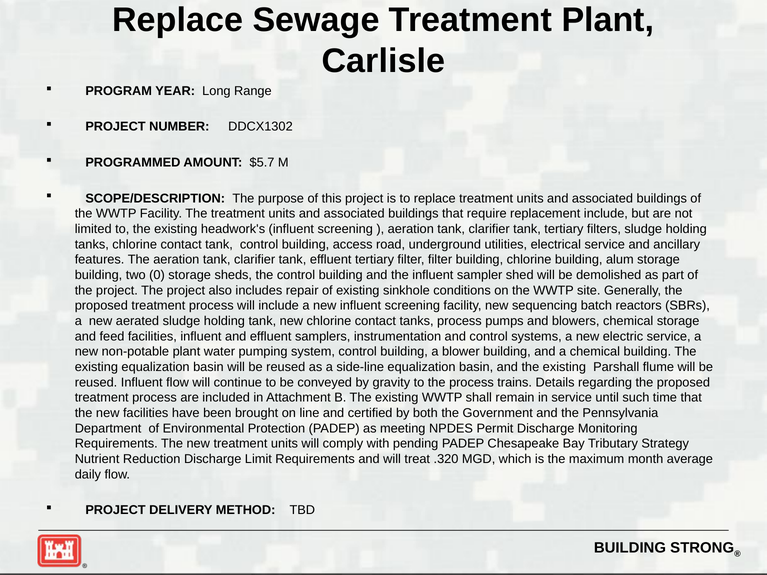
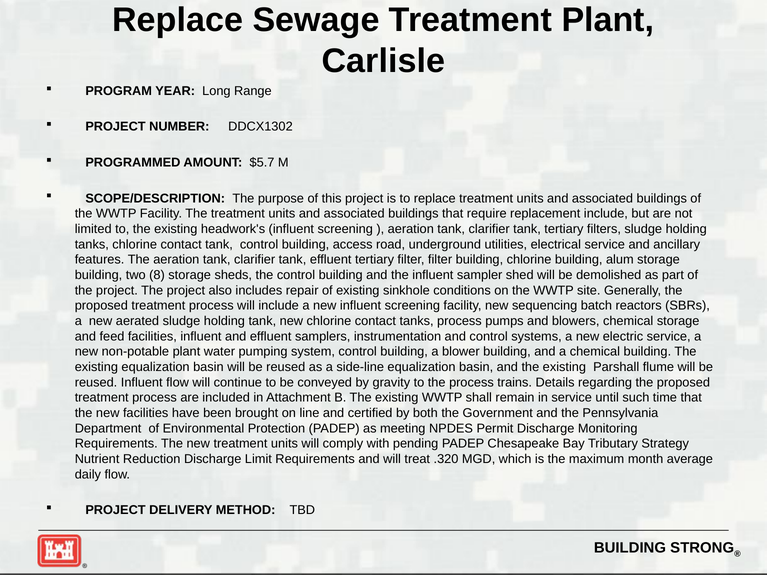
0: 0 -> 8
